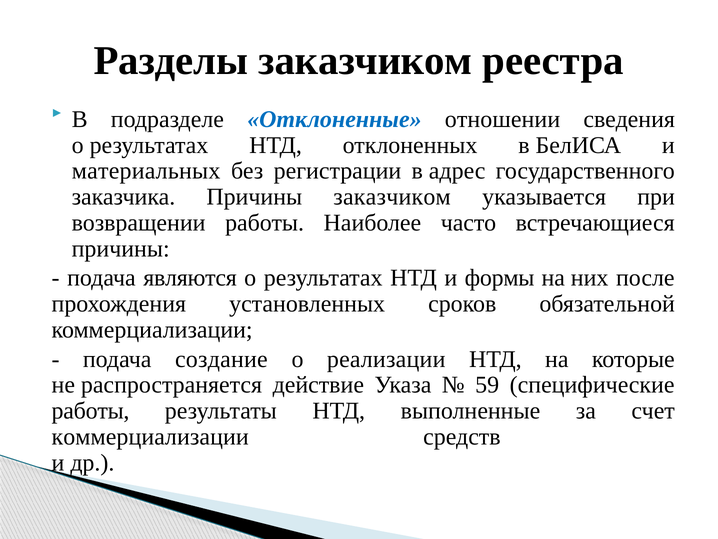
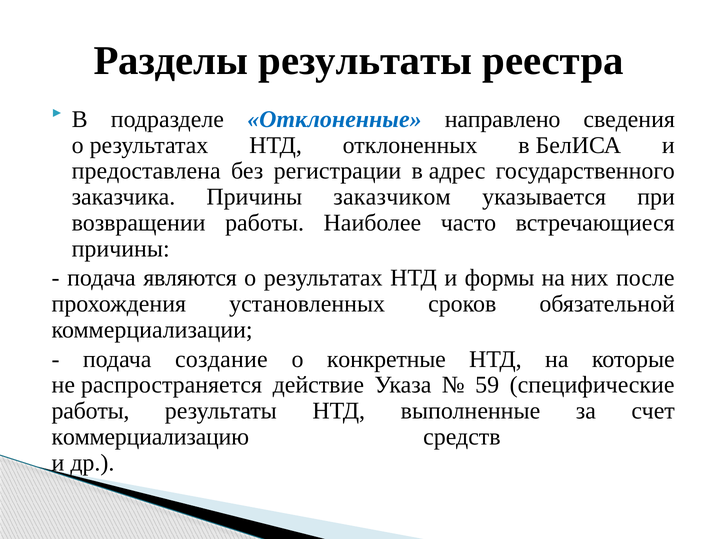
Разделы заказчиком: заказчиком -> результаты
отношении: отношении -> направлено
материальных: материальных -> предоставлена
реализации: реализации -> конкретные
коммерциализации at (150, 436): коммерциализации -> коммерциализацию
